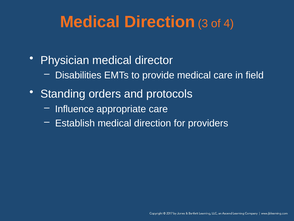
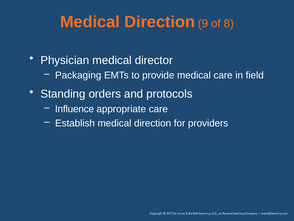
3: 3 -> 9
4: 4 -> 8
Disabilities: Disabilities -> Packaging
